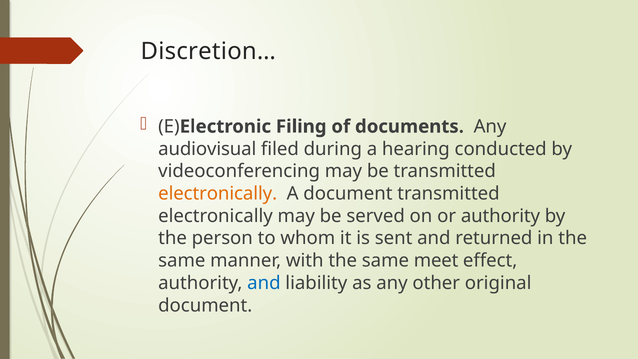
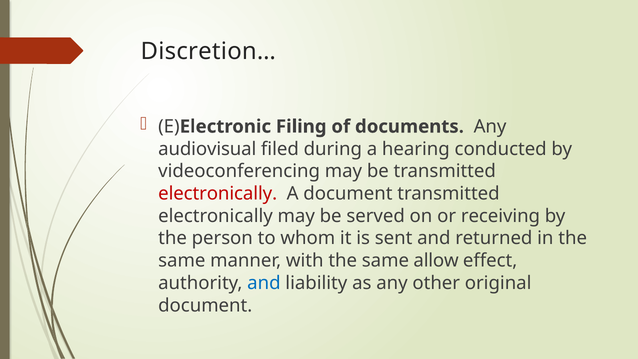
electronically at (218, 194) colour: orange -> red
or authority: authority -> receiving
meet: meet -> allow
